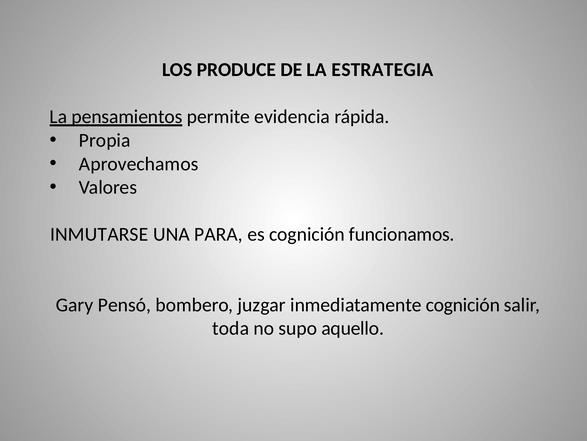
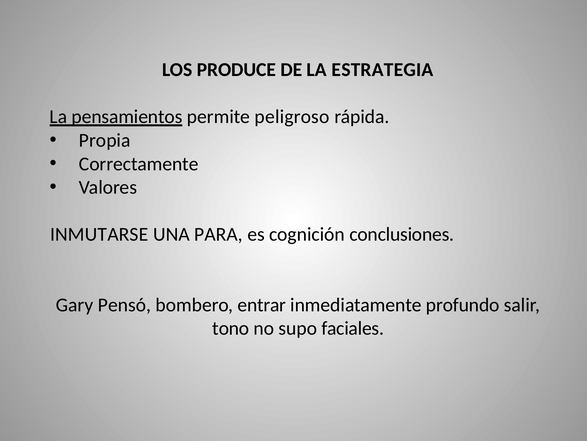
evidencia: evidencia -> peligroso
Aprovechamos: Aprovechamos -> Correctamente
funcionamos: funcionamos -> conclusiones
juzgar: juzgar -> entrar
inmediatamente cognición: cognición -> profundo
toda: toda -> tono
aquello: aquello -> faciales
